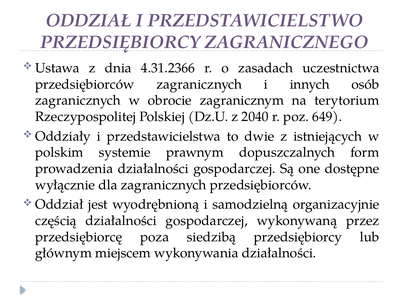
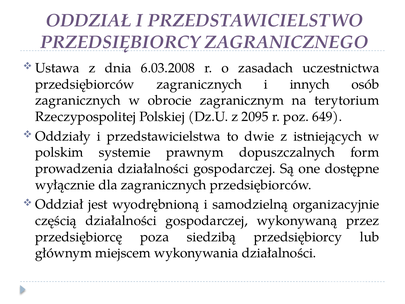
4.31.2366: 4.31.2366 -> 6.03.2008
2040: 2040 -> 2095
